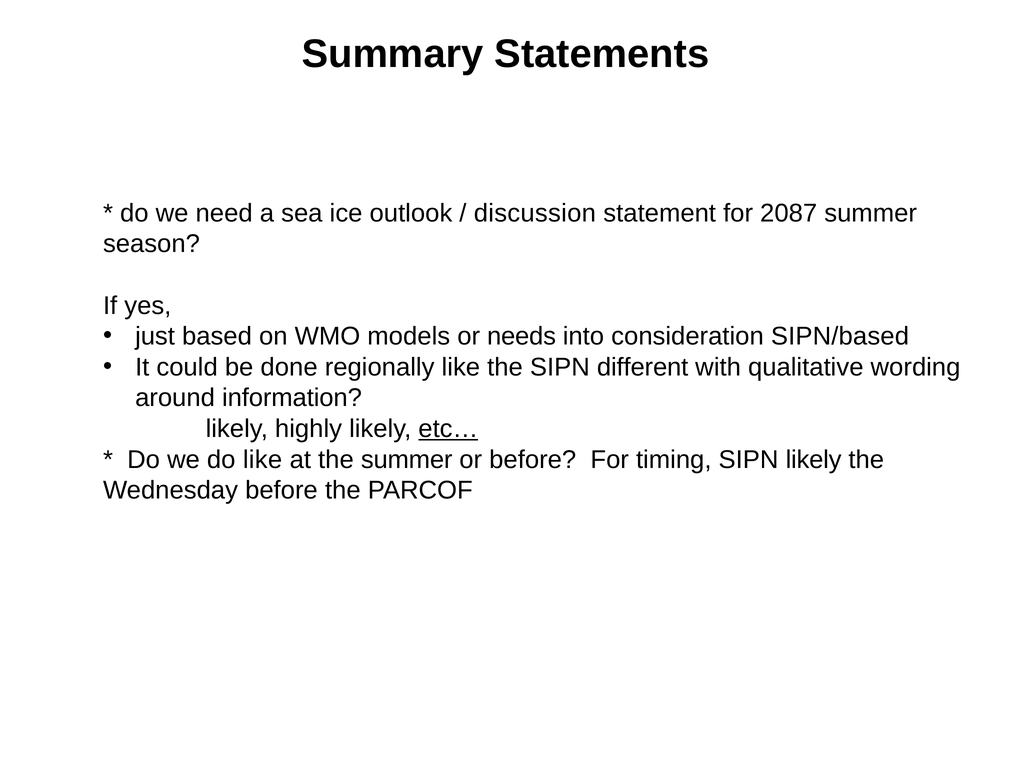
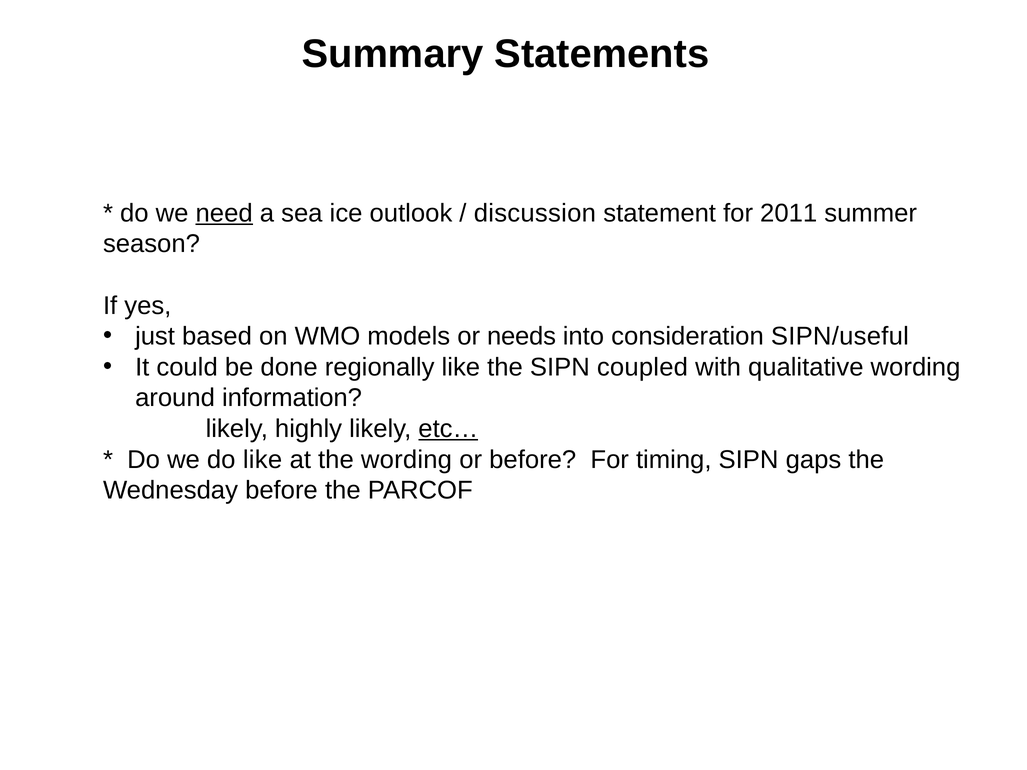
need underline: none -> present
2087: 2087 -> 2011
SIPN/based: SIPN/based -> SIPN/useful
different: different -> coupled
the summer: summer -> wording
SIPN likely: likely -> gaps
